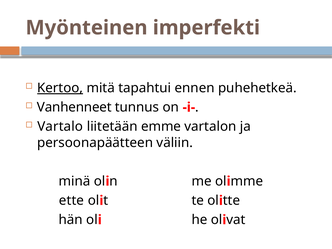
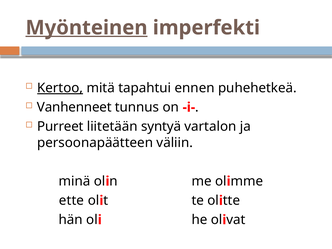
Myönteinen underline: none -> present
Vartalo: Vartalo -> Purreet
emme: emme -> syntyä
